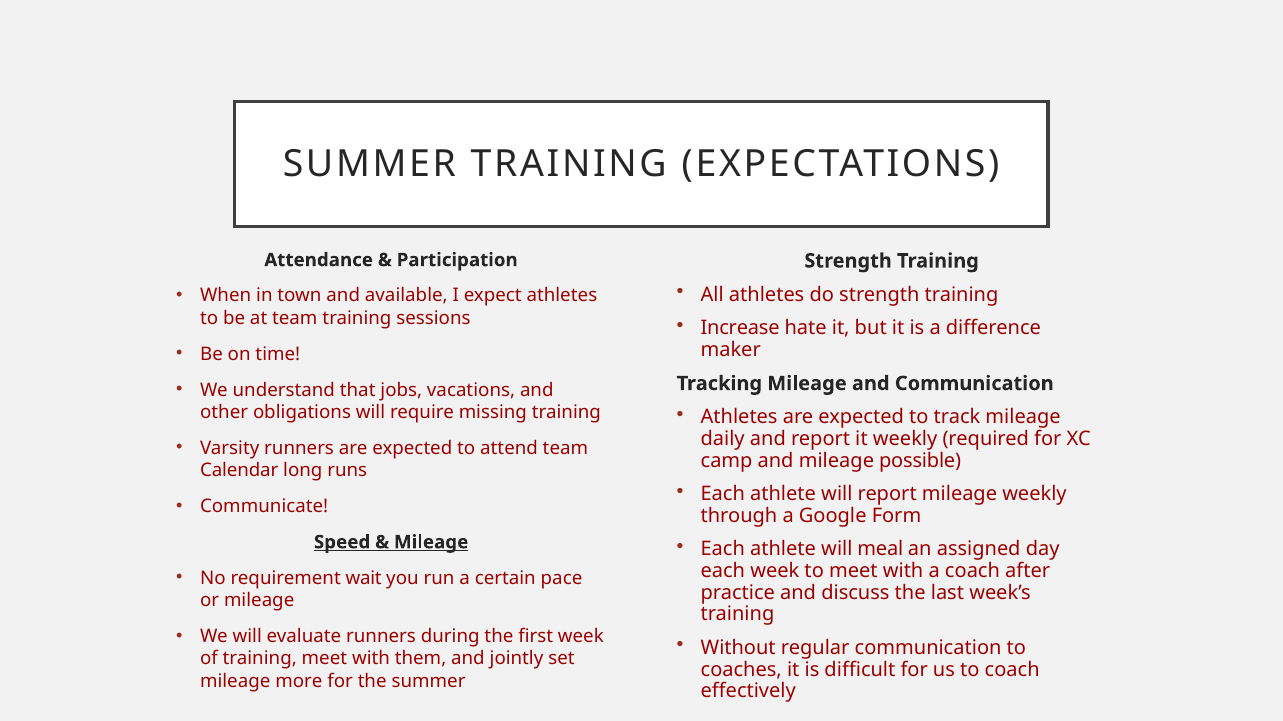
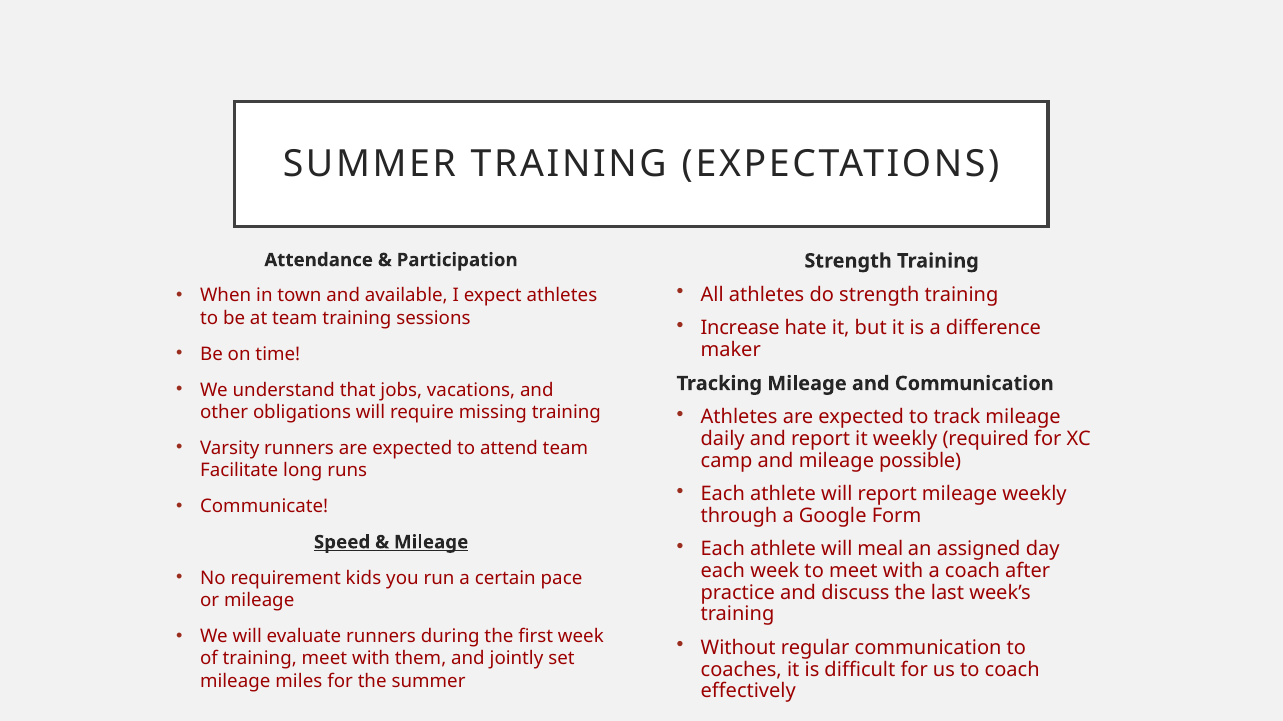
Calendar: Calendar -> Facilitate
wait: wait -> kids
more: more -> miles
